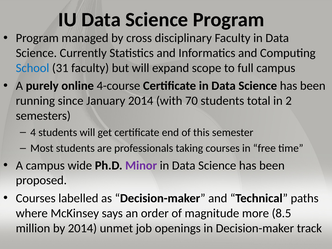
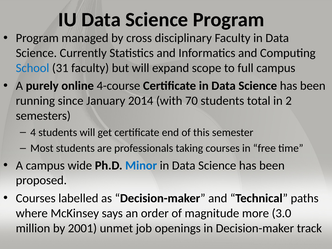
Minor colour: purple -> blue
8.5: 8.5 -> 3.0
by 2014: 2014 -> 2001
